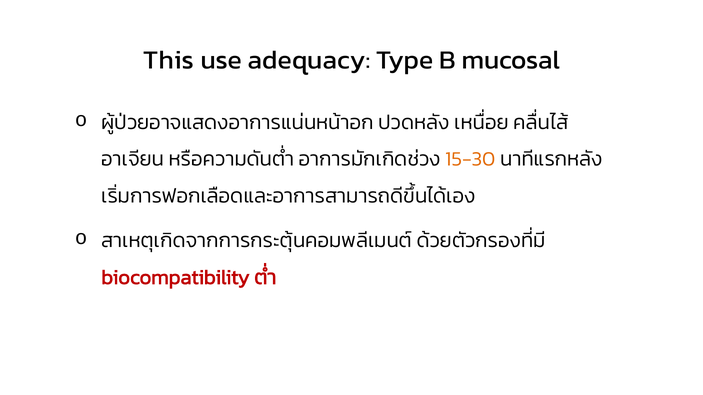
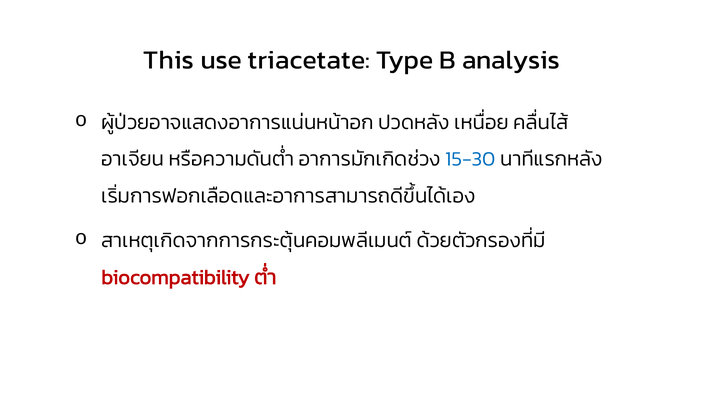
adequacy: adequacy -> triacetate
mucosal: mucosal -> analysis
15-30 colour: orange -> blue
